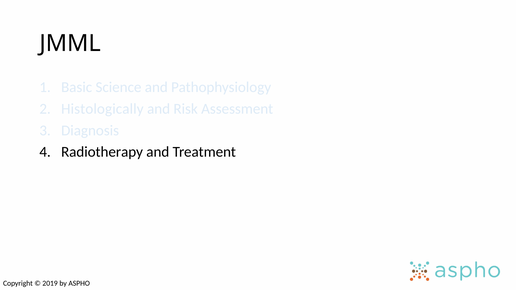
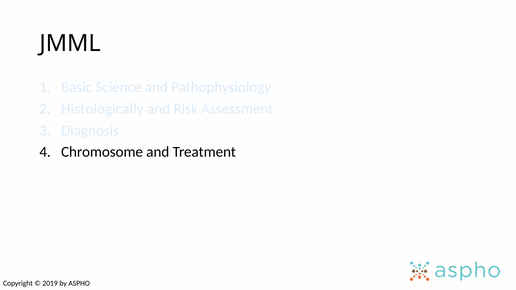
Radiotherapy: Radiotherapy -> Chromosome
